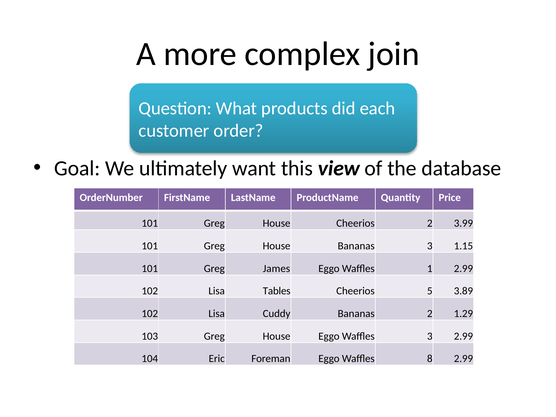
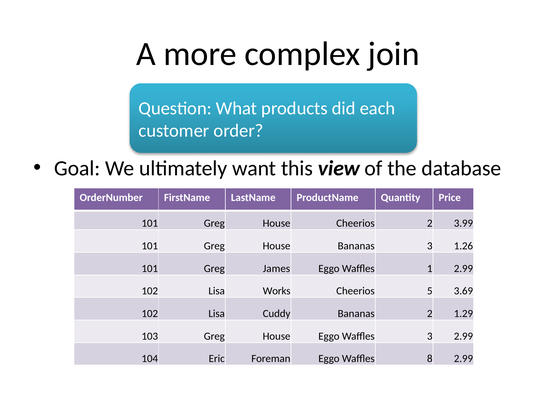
1.15: 1.15 -> 1.26
Tables: Tables -> Works
3.89: 3.89 -> 3.69
